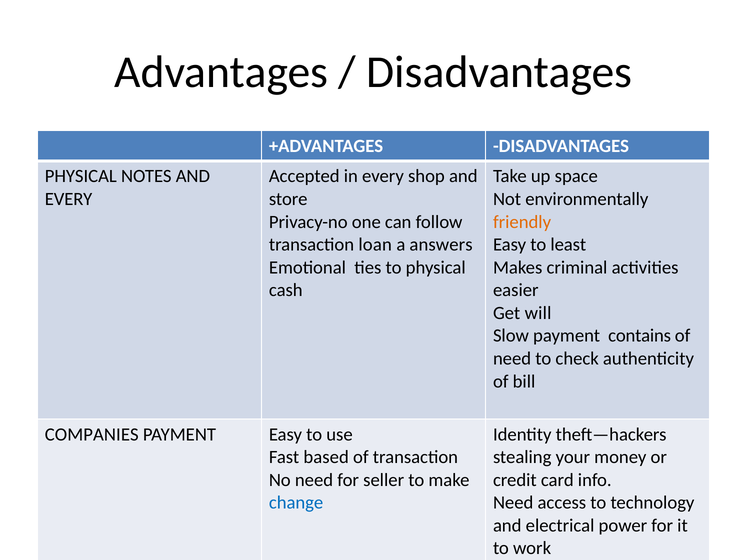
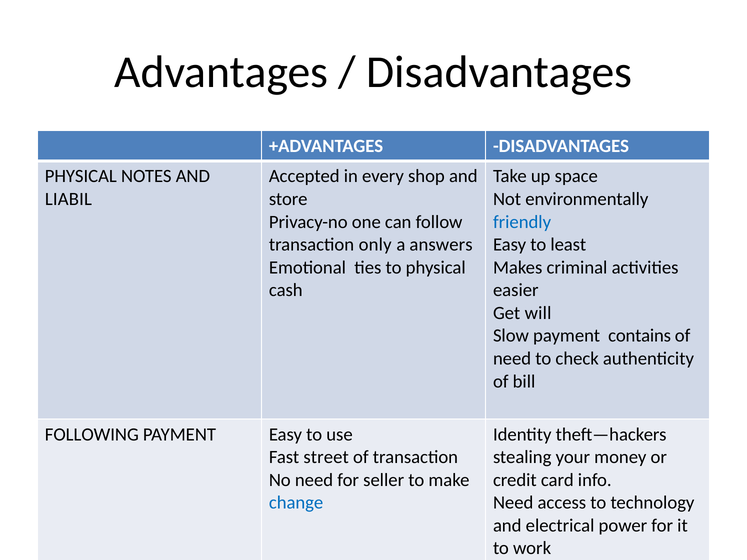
EVERY at (69, 199): EVERY -> LIABIL
friendly colour: orange -> blue
loan: loan -> only
COMPANIES: COMPANIES -> FOLLOWING
based: based -> street
